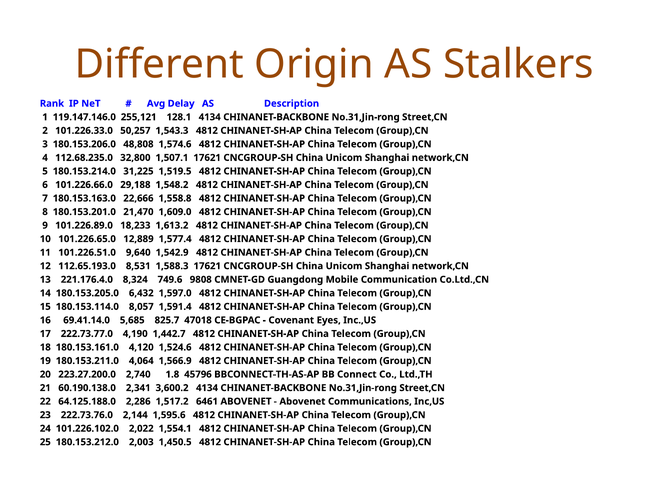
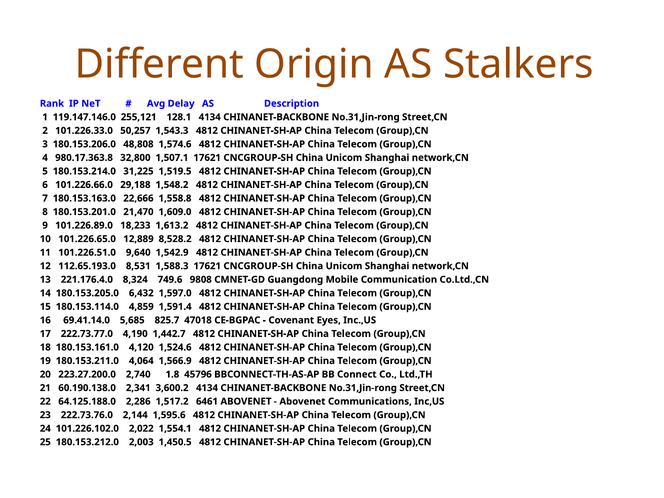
112.68.235.0: 112.68.235.0 -> 980.17.363.8
1,577.4: 1,577.4 -> 8,528.2
8,057: 8,057 -> 4,859
